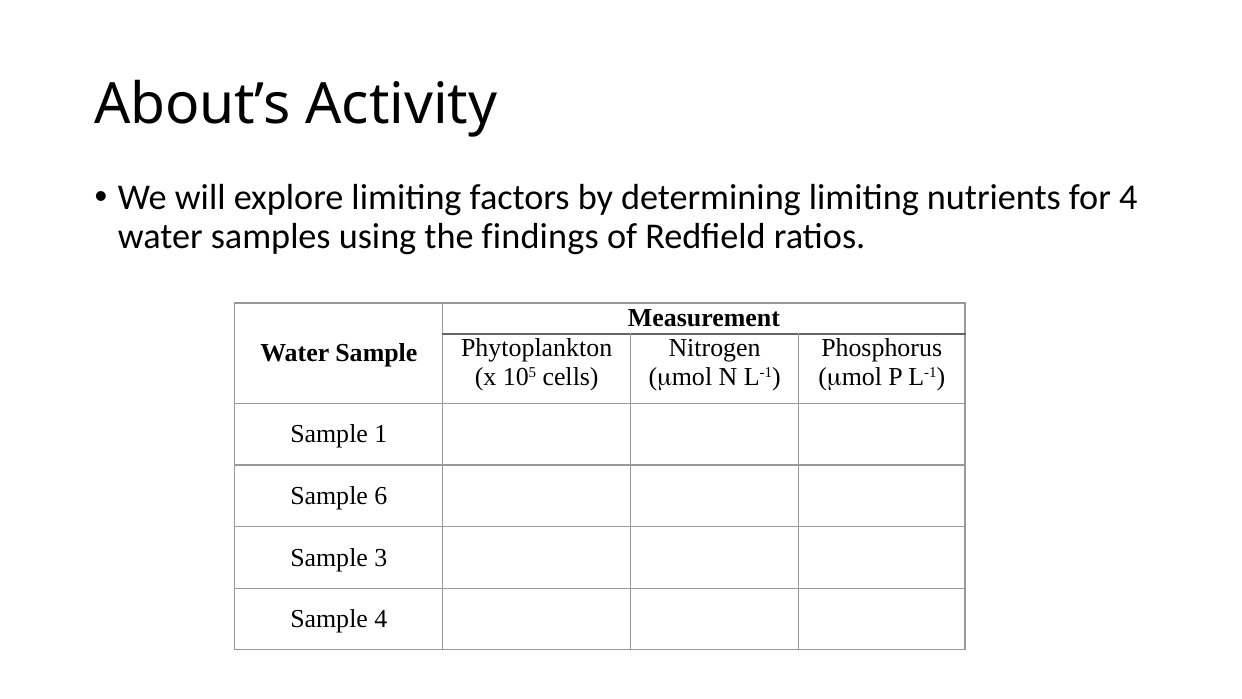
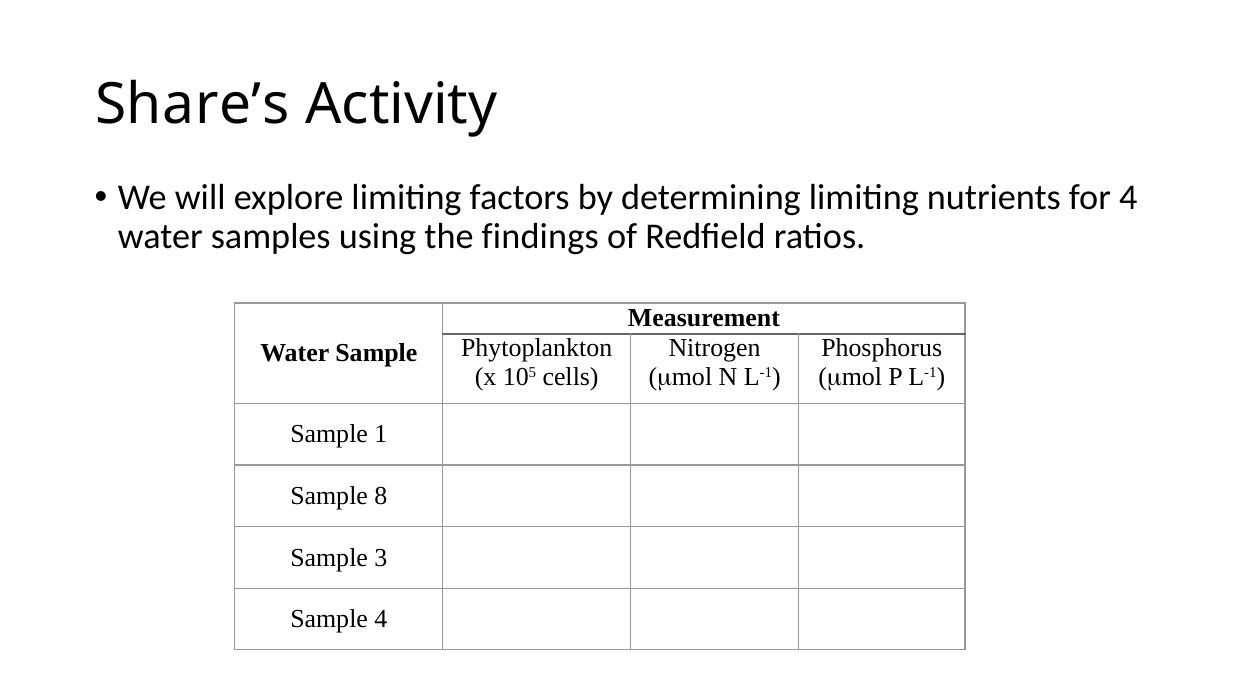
About’s: About’s -> Share’s
6: 6 -> 8
